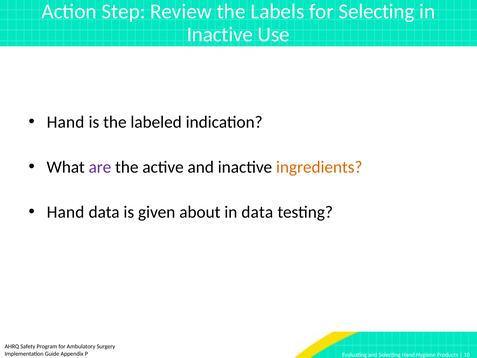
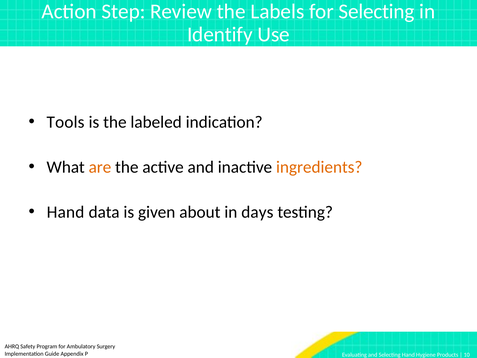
Inactive at (220, 34): Inactive -> Identify
Hand at (66, 122): Hand -> Tools
are colour: purple -> orange
in data: data -> days
